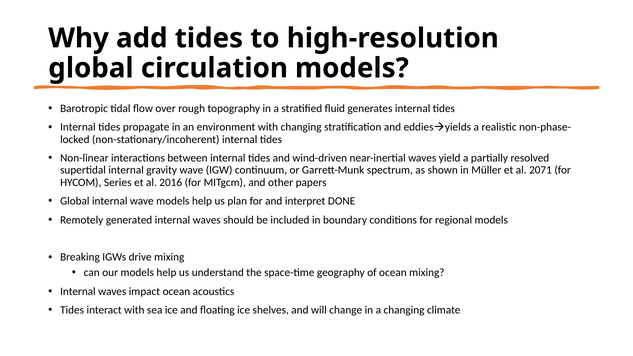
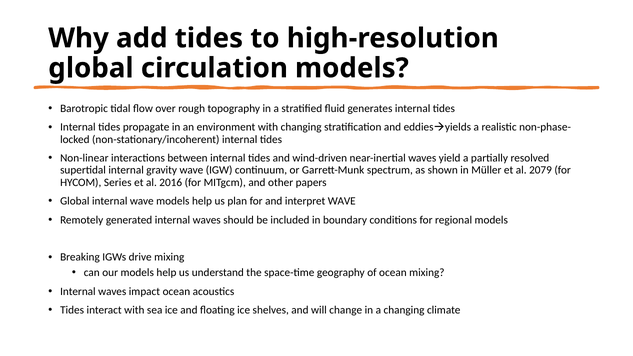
2071: 2071 -> 2079
interpret DONE: DONE -> WAVE
